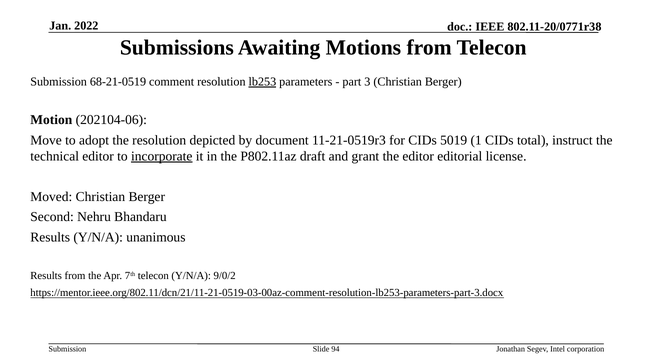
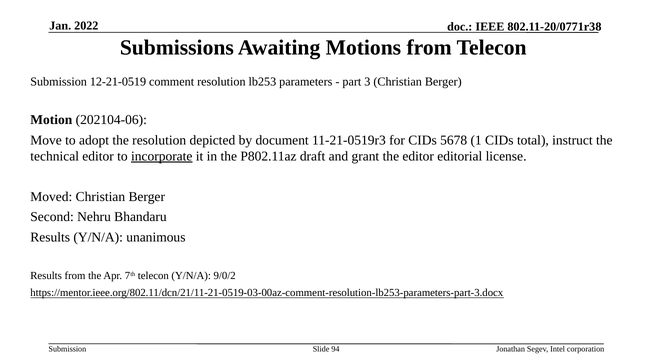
68-21-0519: 68-21-0519 -> 12-21-0519
lb253 underline: present -> none
5019: 5019 -> 5678
